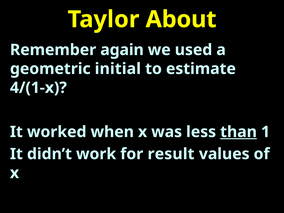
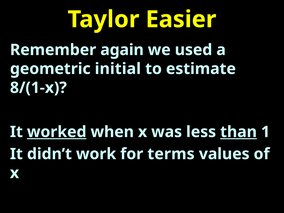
About: About -> Easier
4/(1-x: 4/(1-x -> 8/(1-x
worked underline: none -> present
result: result -> terms
